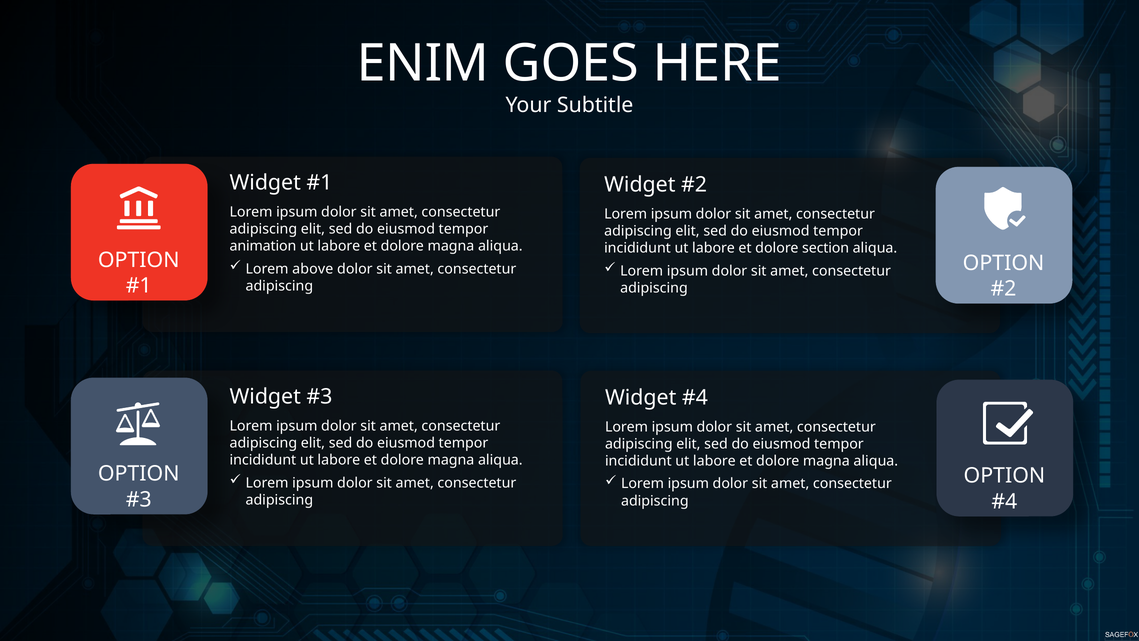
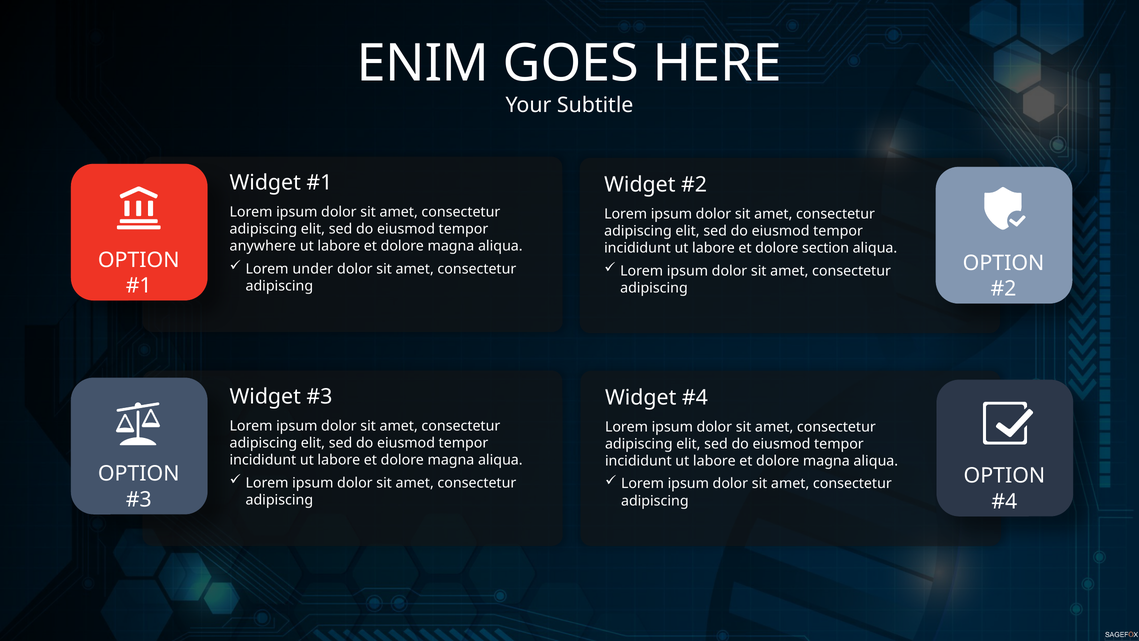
animation: animation -> anywhere
above: above -> under
